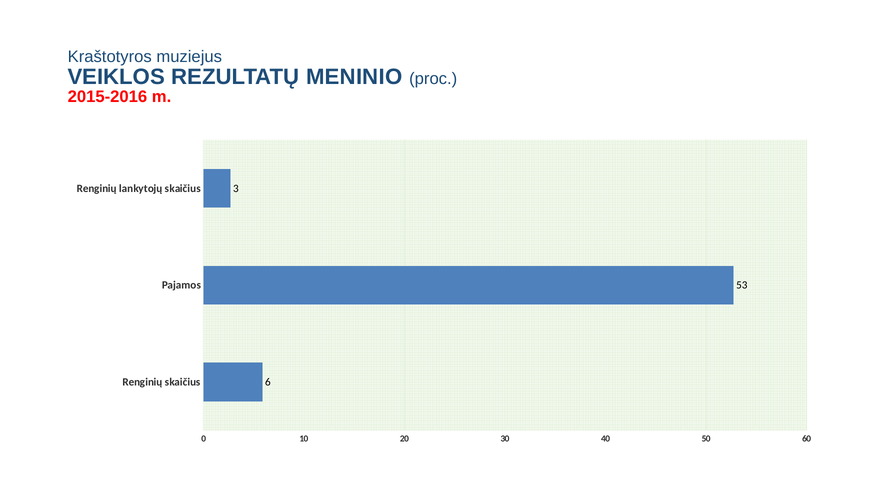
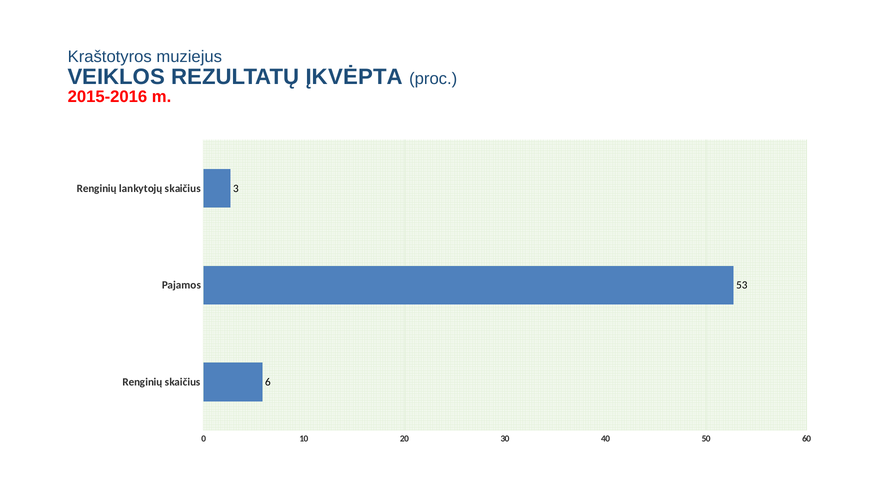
MENINIO: MENINIO -> ĮKVĖPTA
